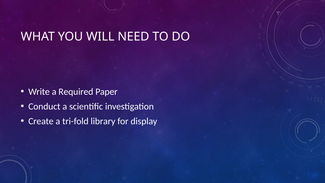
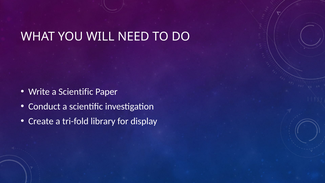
Write a Required: Required -> Scientific
